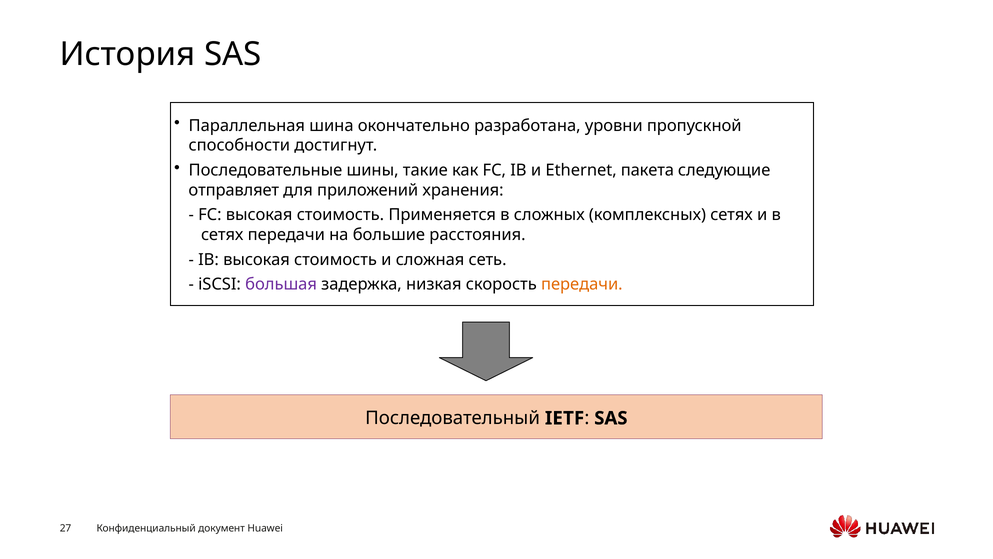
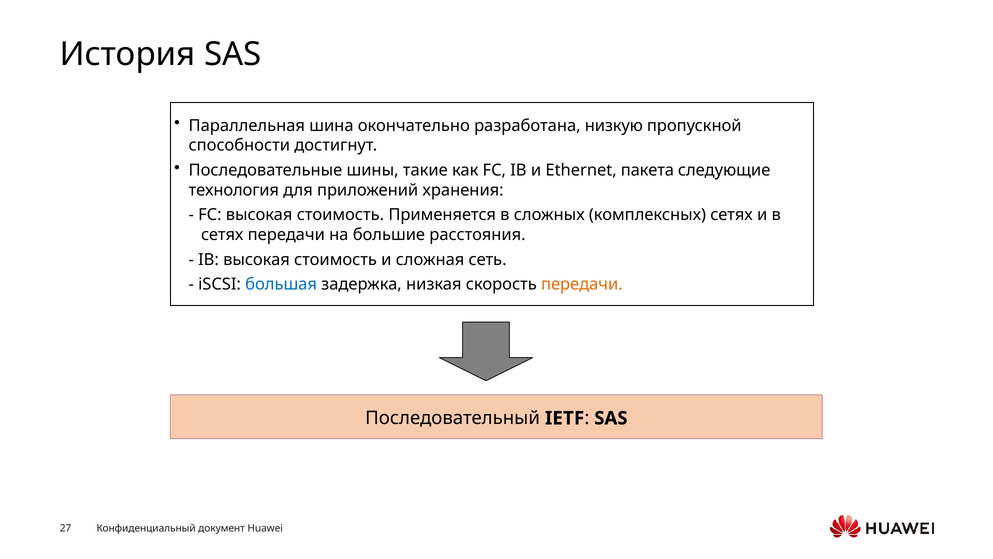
уровни: уровни -> низкую
отправляет: отправляет -> технология
большая colour: purple -> blue
